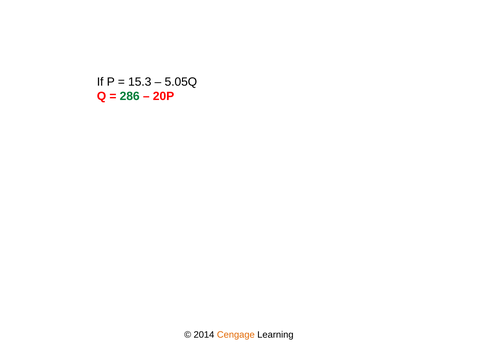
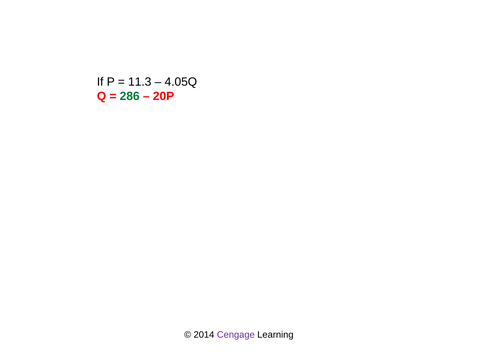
15.3: 15.3 -> 11.3
5.05Q: 5.05Q -> 4.05Q
Cengage colour: orange -> purple
